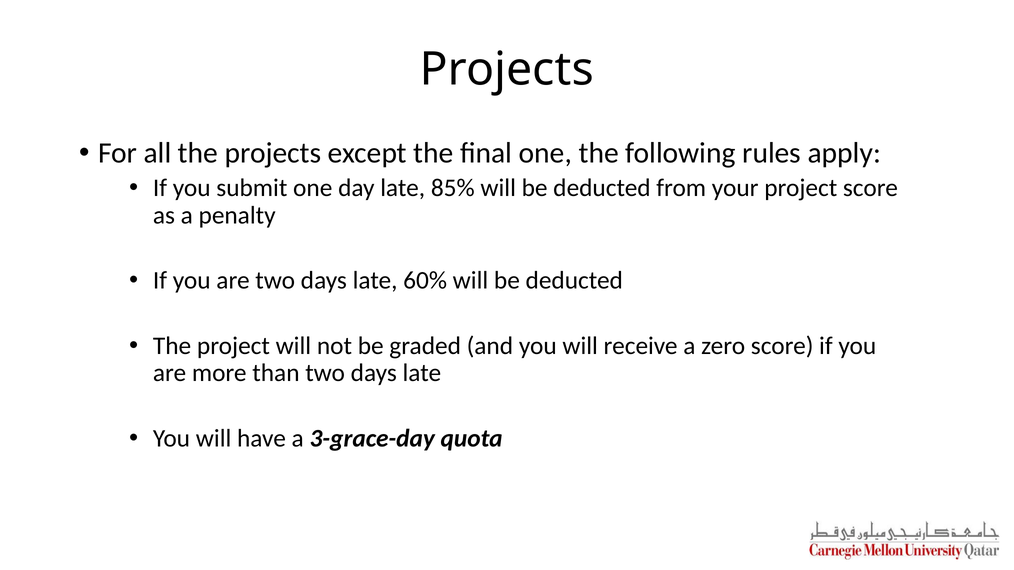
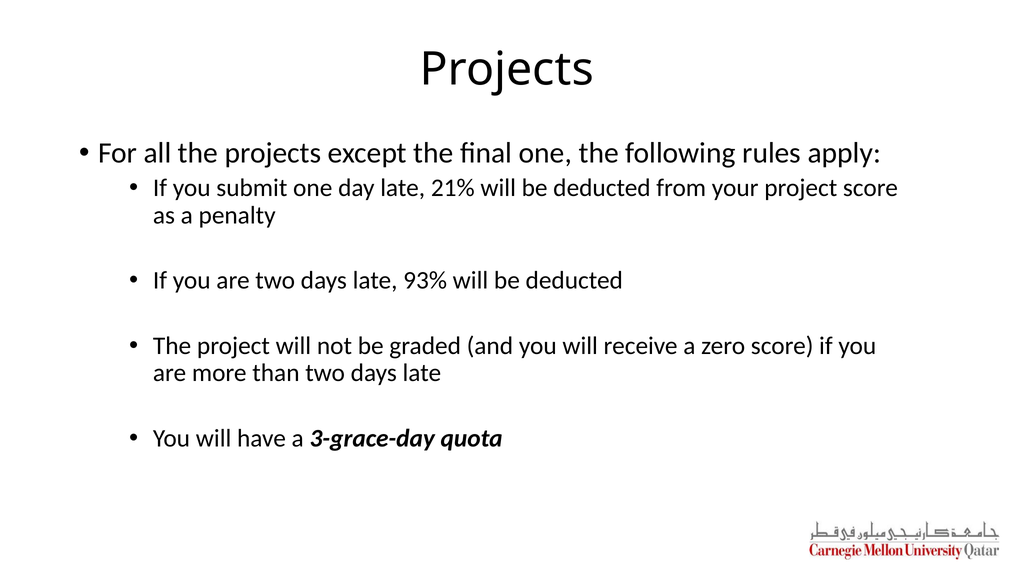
85%: 85% -> 21%
60%: 60% -> 93%
